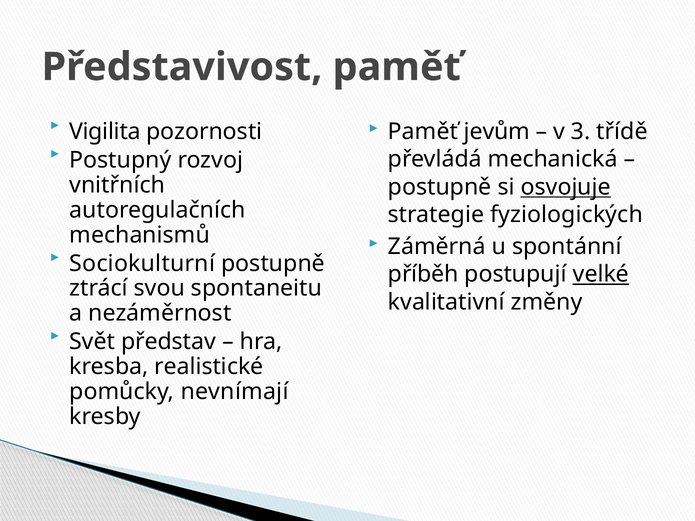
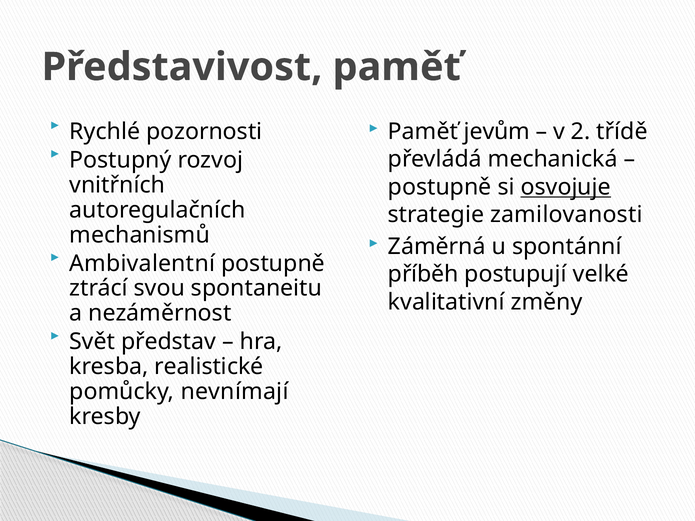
Vigilita: Vigilita -> Rychlé
3: 3 -> 2
fyziologických: fyziologických -> zamilovanosti
Sociokulturní: Sociokulturní -> Ambivalentní
velké underline: present -> none
